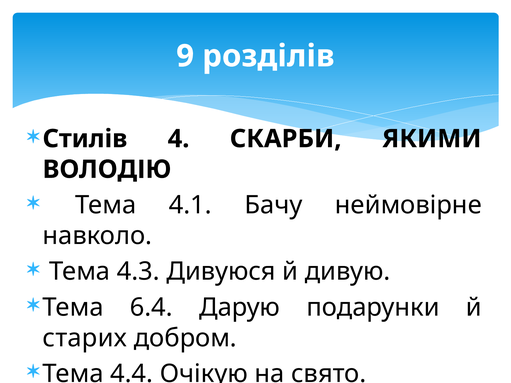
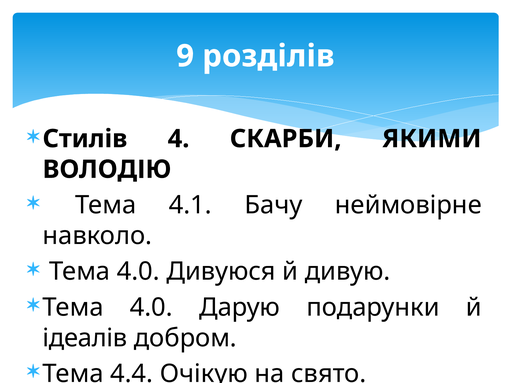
4.3 at (138, 272): 4.3 -> 4.0
6.4 at (151, 308): 6.4 -> 4.0
старих: старих -> ідеалів
